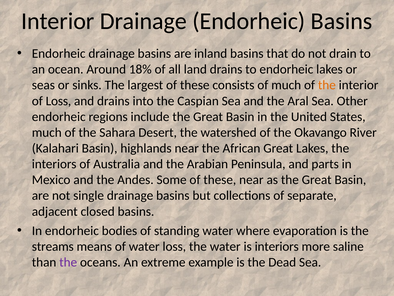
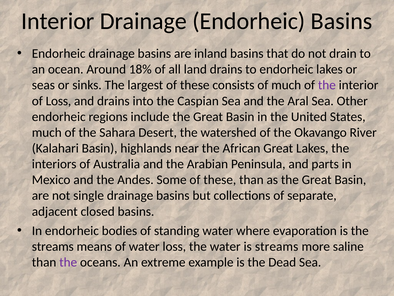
the at (327, 85) colour: orange -> purple
these near: near -> than
is interiors: interiors -> streams
